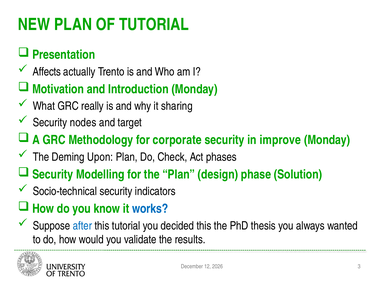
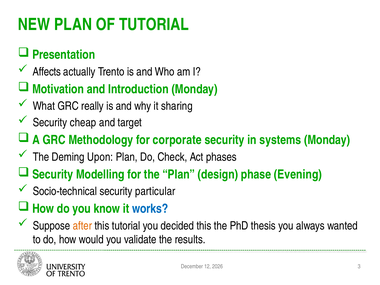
nodes: nodes -> cheap
improve: improve -> systems
Solution: Solution -> Evening
indicators: indicators -> particular
after colour: blue -> orange
